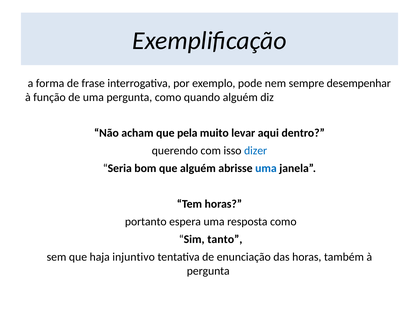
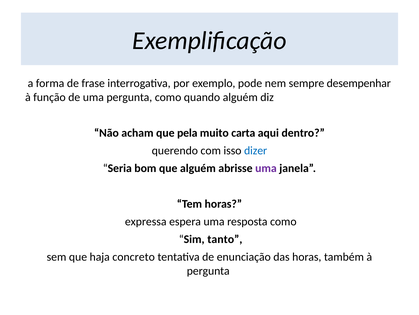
levar: levar -> carta
uma at (266, 168) colour: blue -> purple
portanto: portanto -> expressa
injuntivo: injuntivo -> concreto
